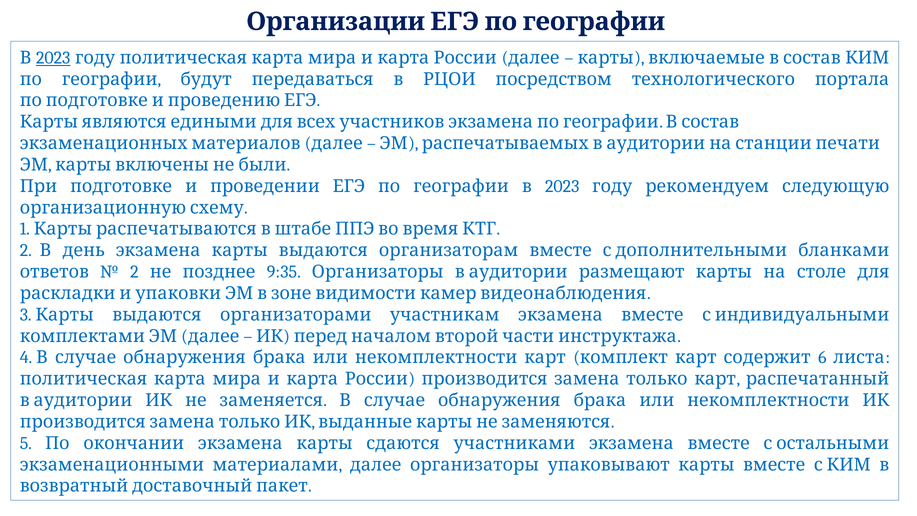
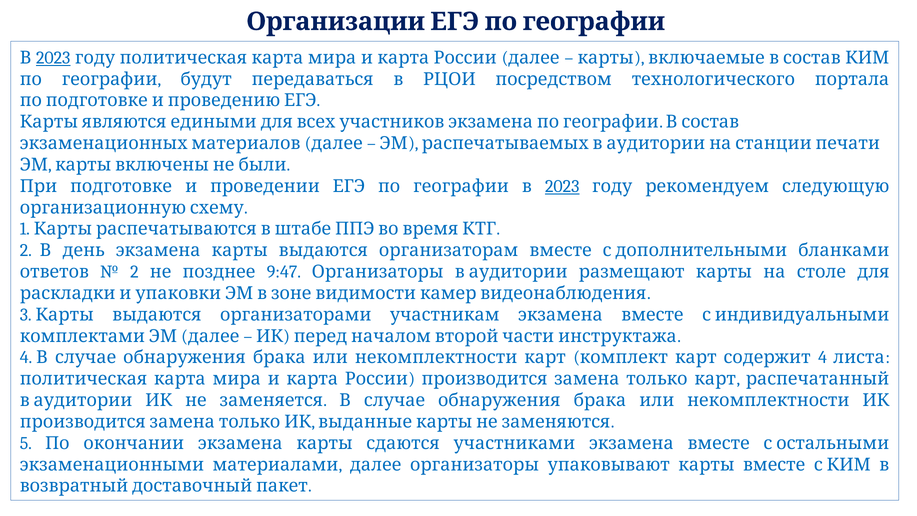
2023 at (562, 186) underline: none -> present
9:35: 9:35 -> 9:47
6 at (822, 357): 6 -> 4
